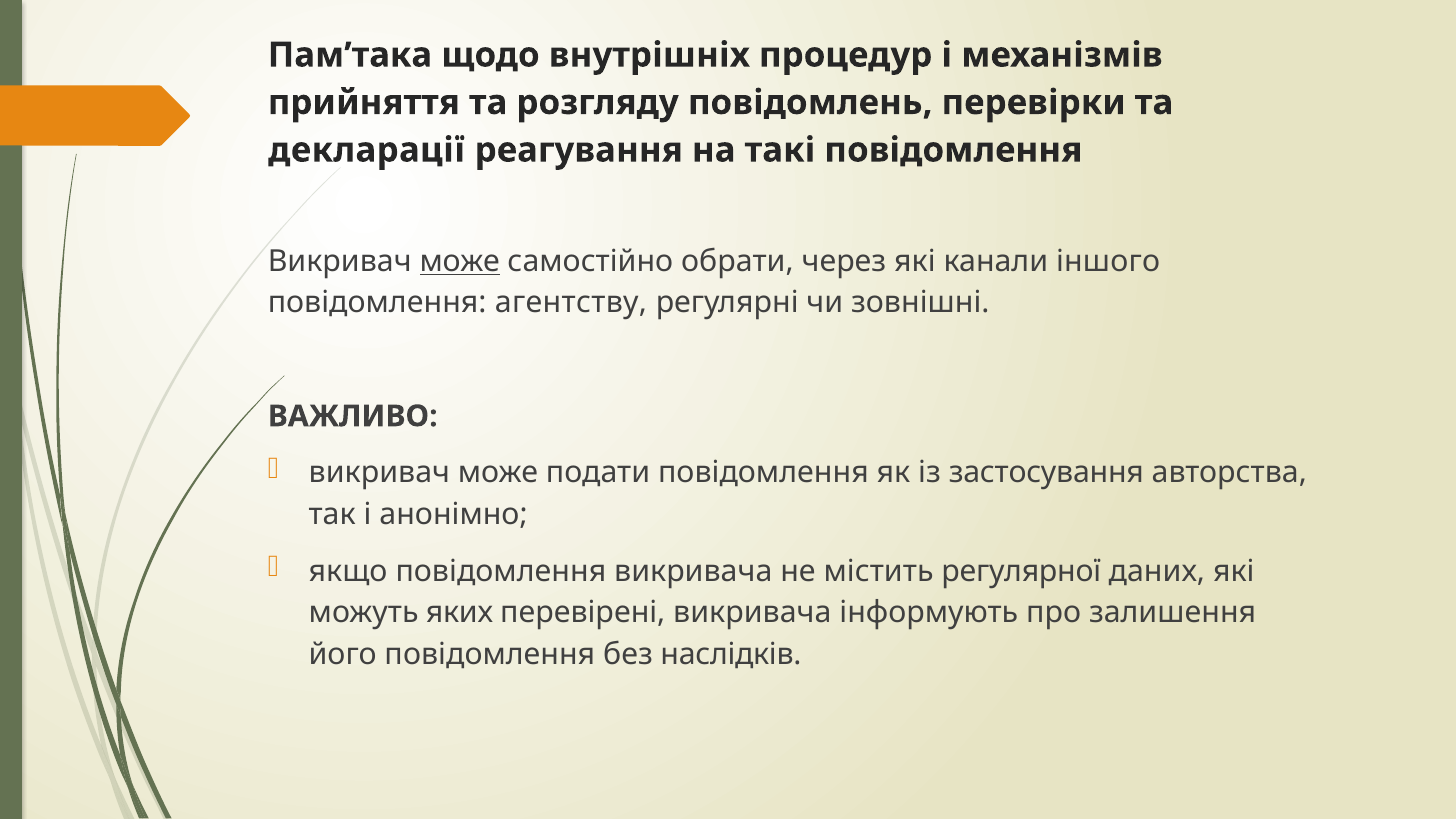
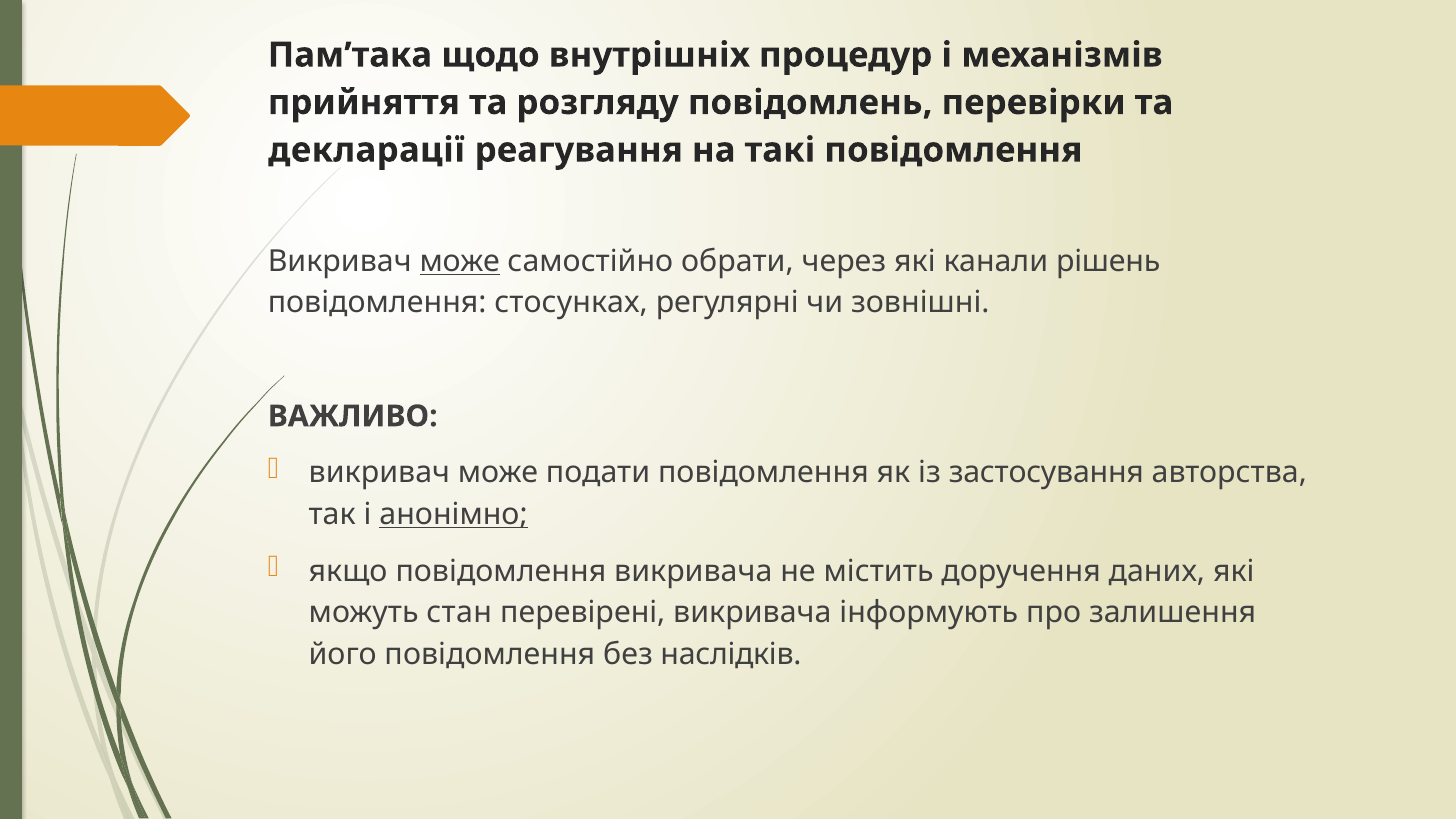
іншого: іншого -> рішень
агентству: агентству -> стосунках
анонімно underline: none -> present
регулярної: регулярної -> доручення
яких: яких -> стан
